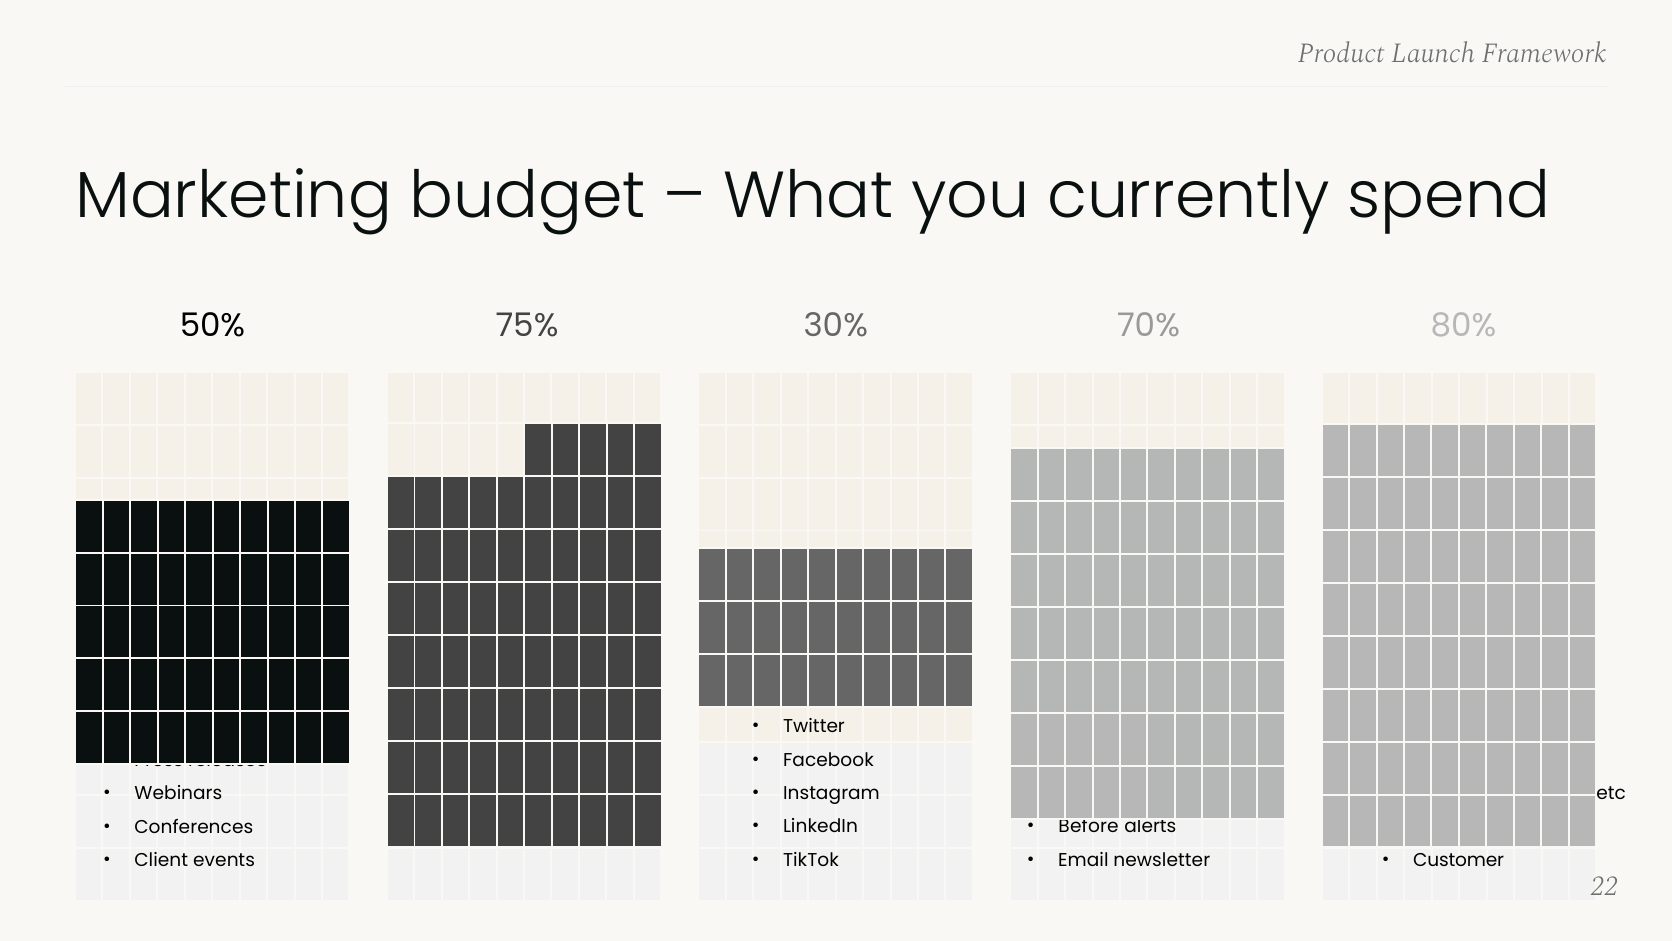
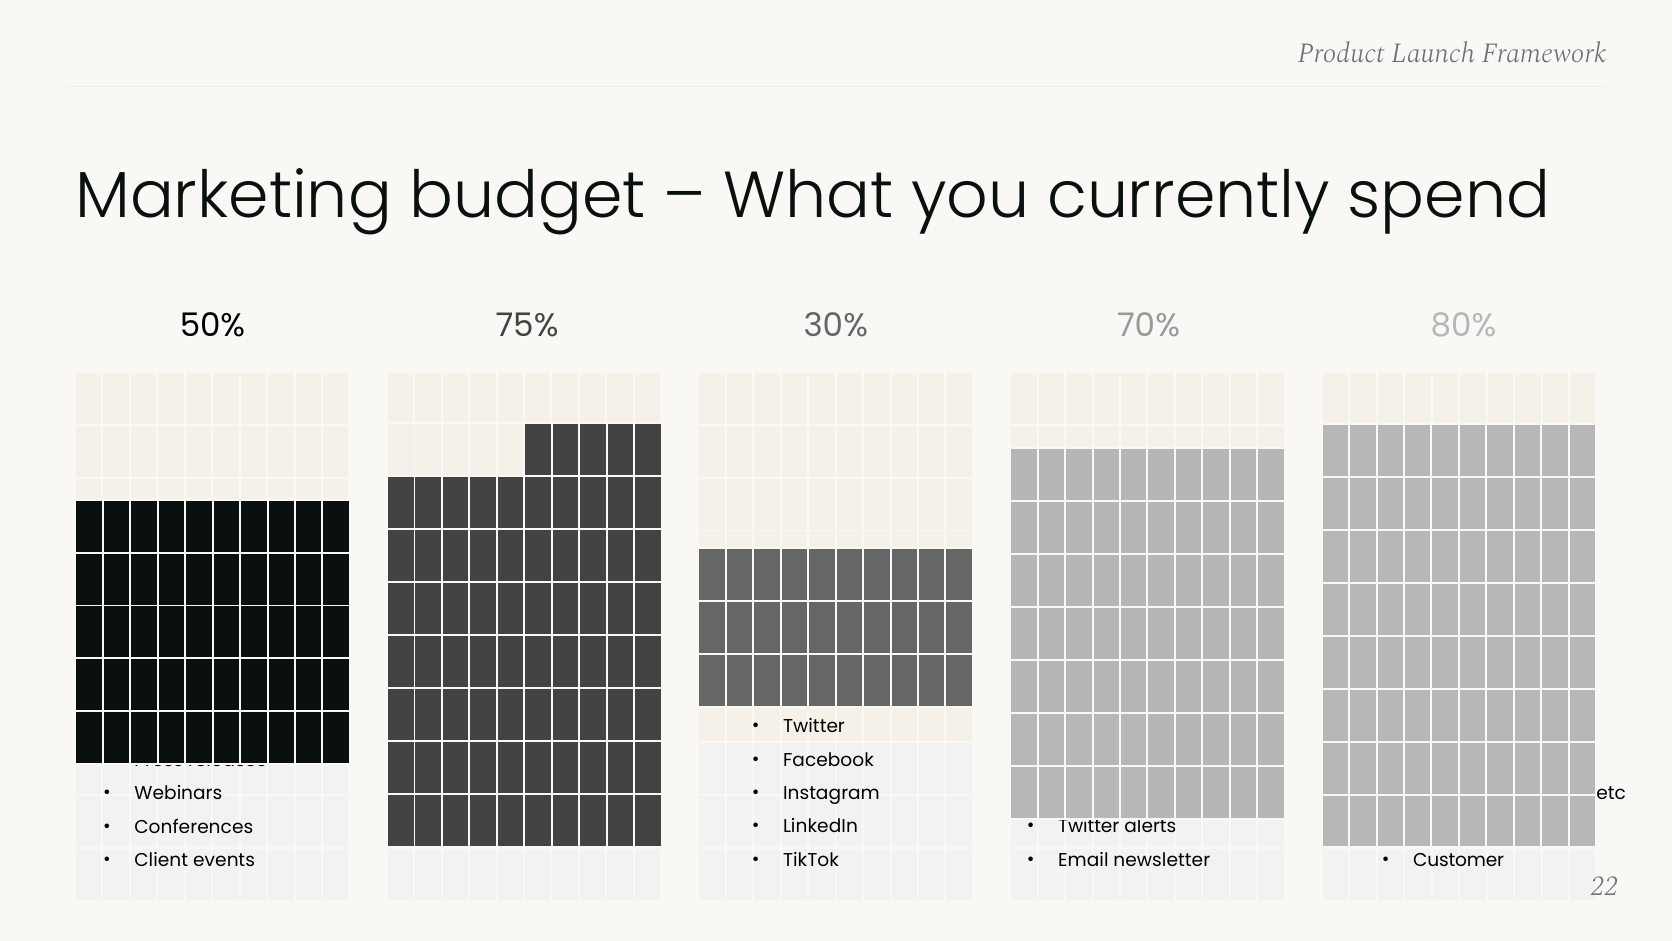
Before at (1089, 826): Before -> Twitter
